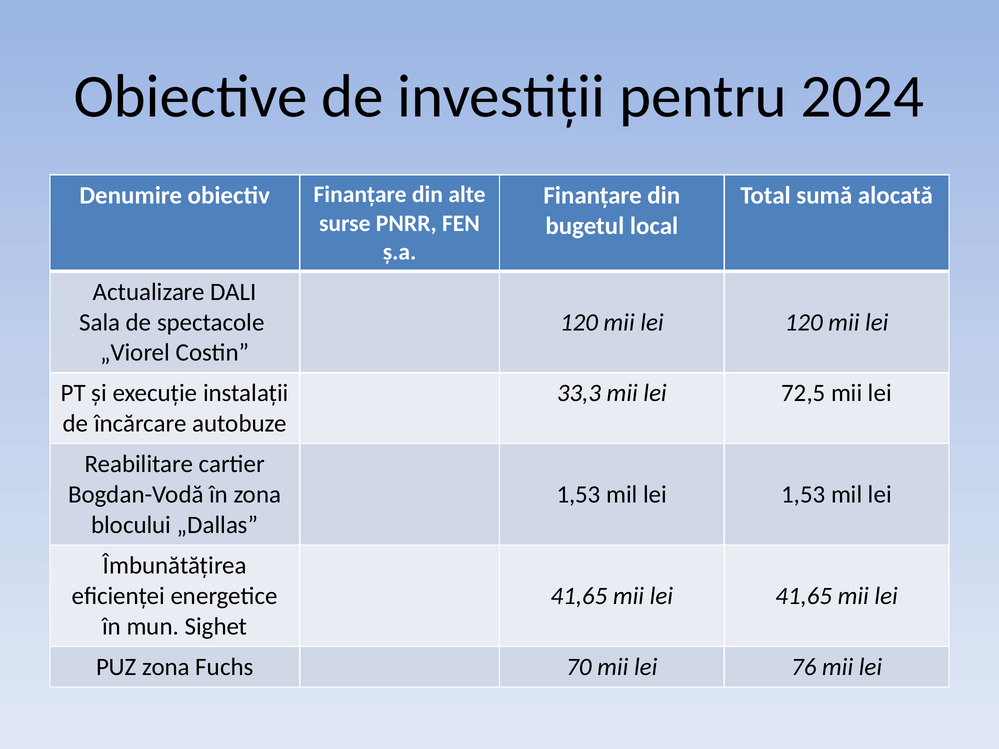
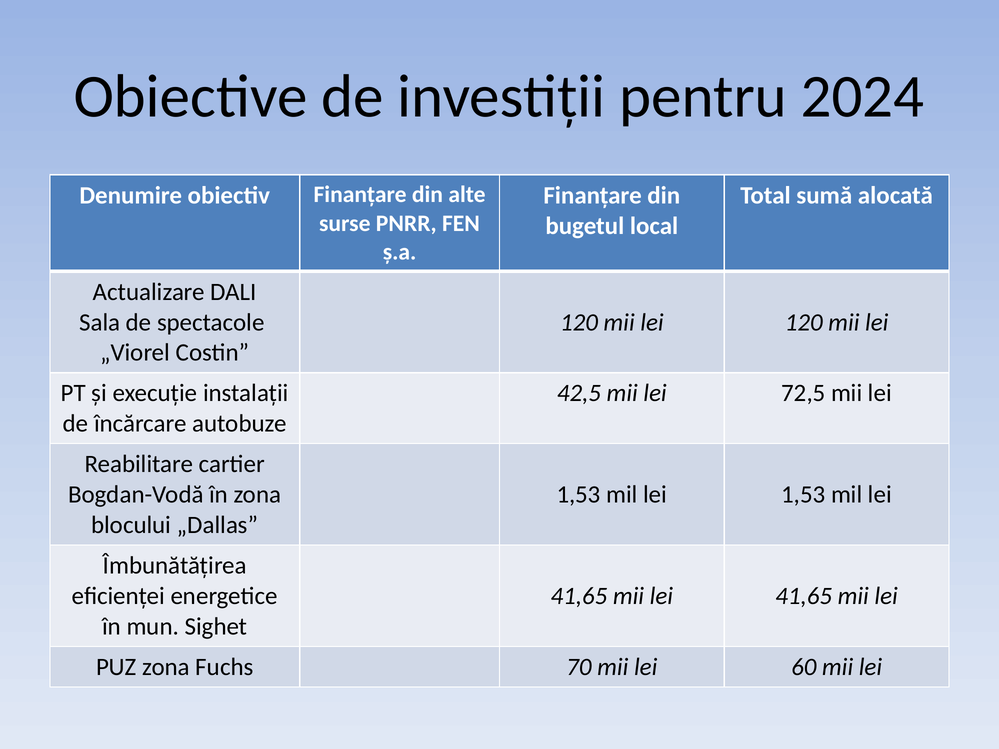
33,3: 33,3 -> 42,5
76: 76 -> 60
